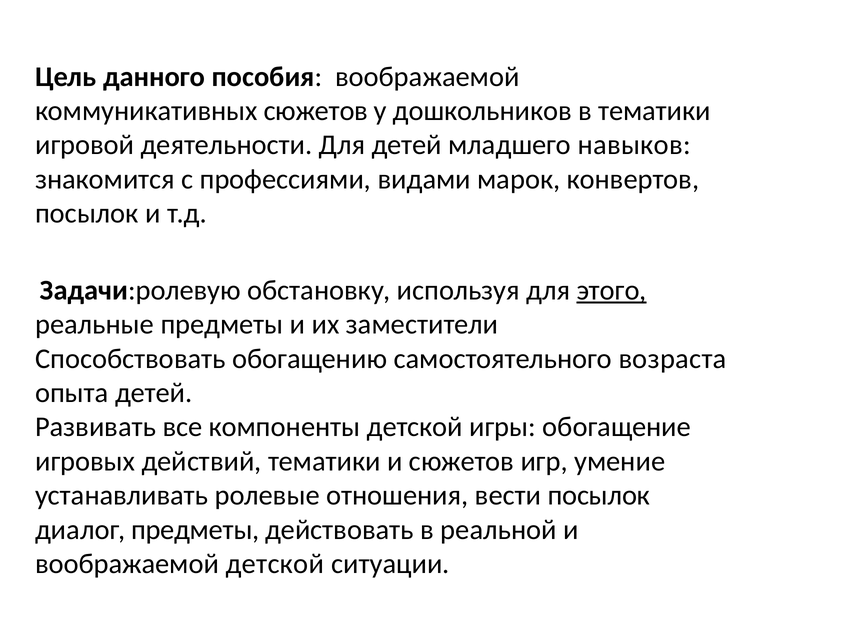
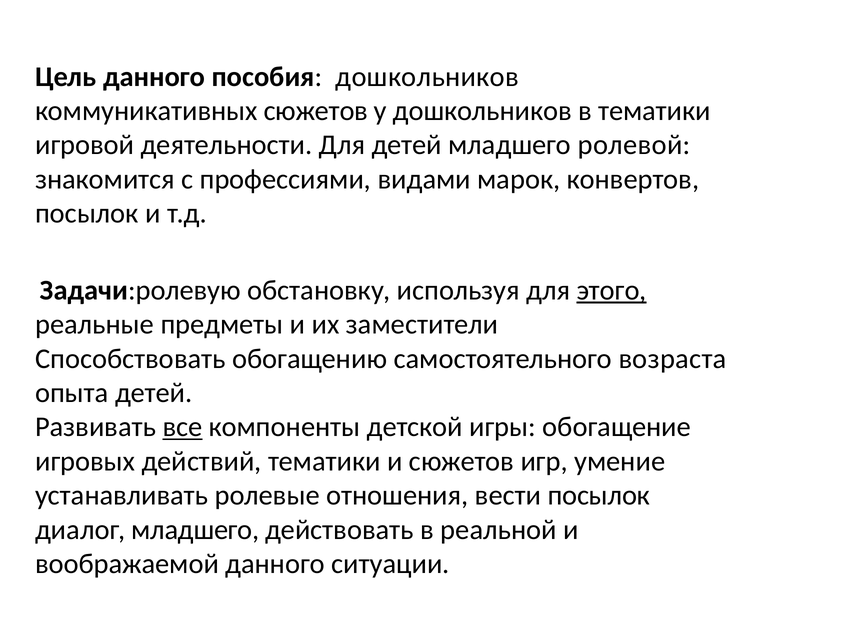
пособия воображаемой: воображаемой -> дошкольников
навыков: навыков -> ролевой
все underline: none -> present
диалог предметы: предметы -> младшего
воображаемой детской: детской -> данного
